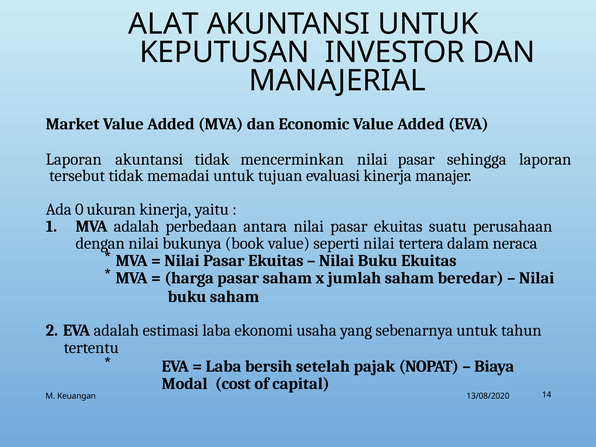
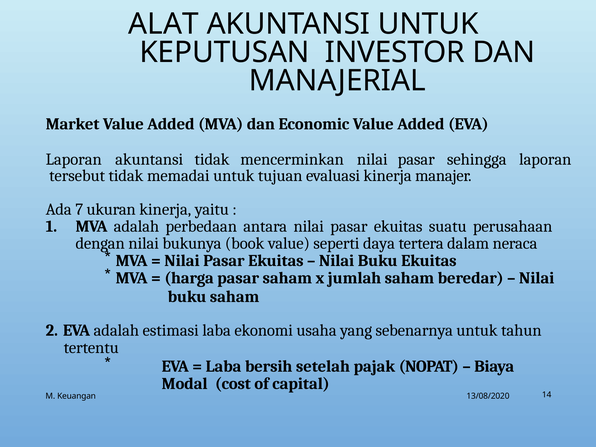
0: 0 -> 7
seperti nilai: nilai -> daya
